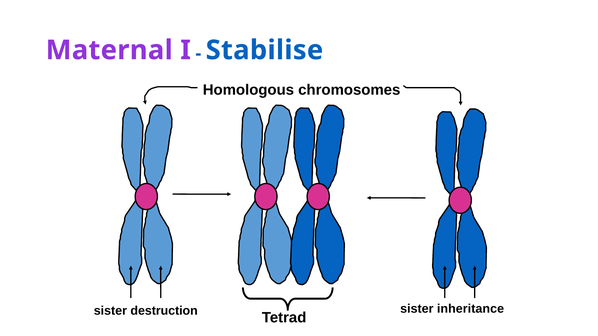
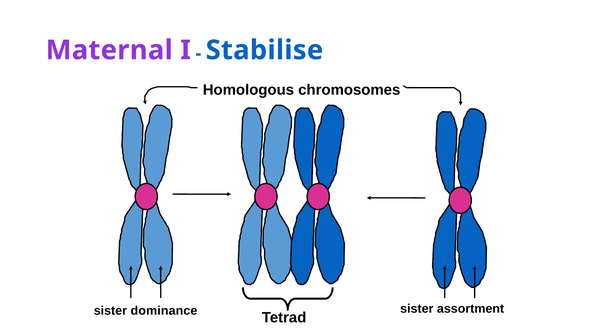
destruction: destruction -> dominance
inheritance: inheritance -> assortment
